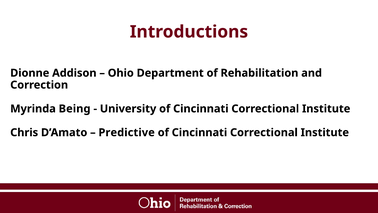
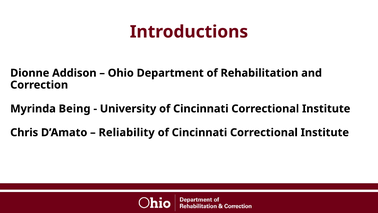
Predictive: Predictive -> Reliability
